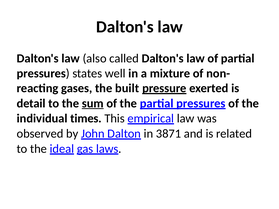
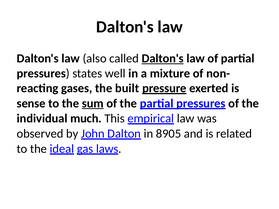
Dalton's at (163, 59) underline: none -> present
detail: detail -> sense
times: times -> much
3871: 3871 -> 8905
